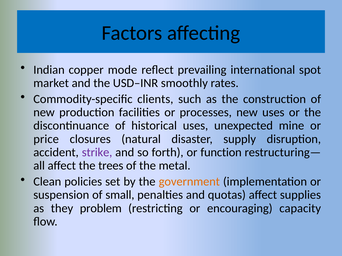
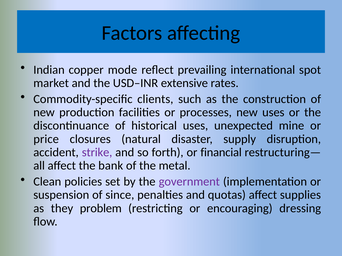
smoothly: smoothly -> extensive
function: function -> financial
trees: trees -> bank
government colour: orange -> purple
small: small -> since
capacity: capacity -> dressing
